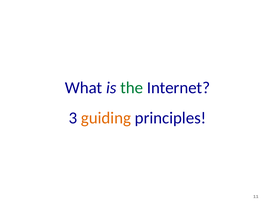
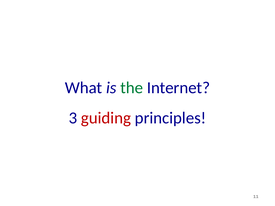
guiding colour: orange -> red
